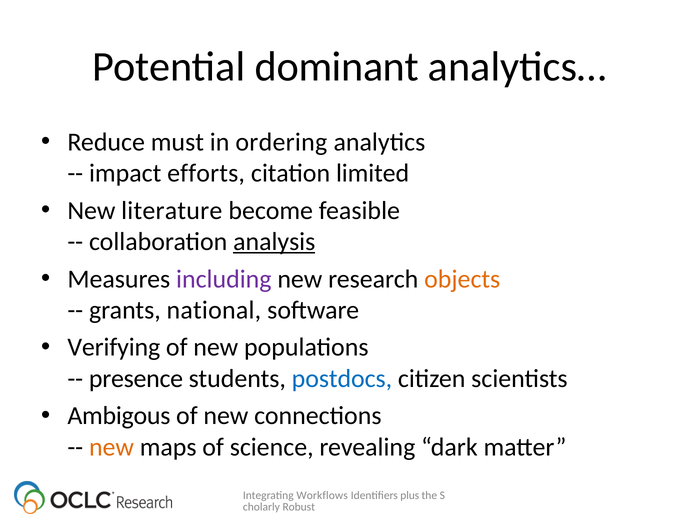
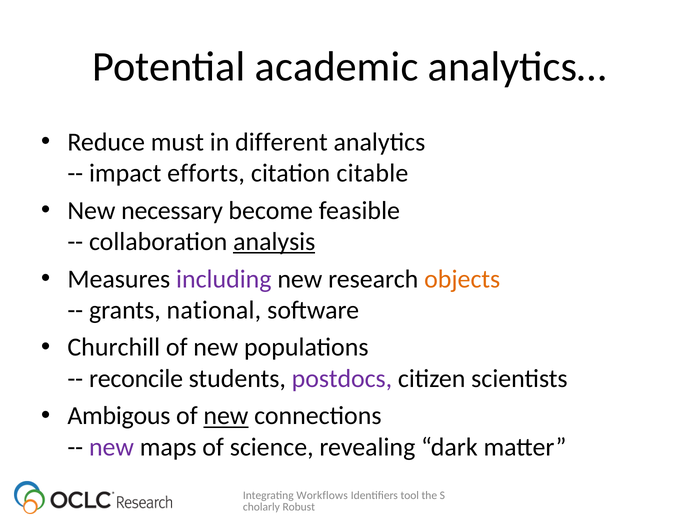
dominant: dominant -> academic
ordering: ordering -> different
limited: limited -> citable
literature: literature -> necessary
Verifying: Verifying -> Churchill
presence: presence -> reconcile
postdocs colour: blue -> purple
new at (226, 415) underline: none -> present
new at (111, 446) colour: orange -> purple
plus: plus -> tool
